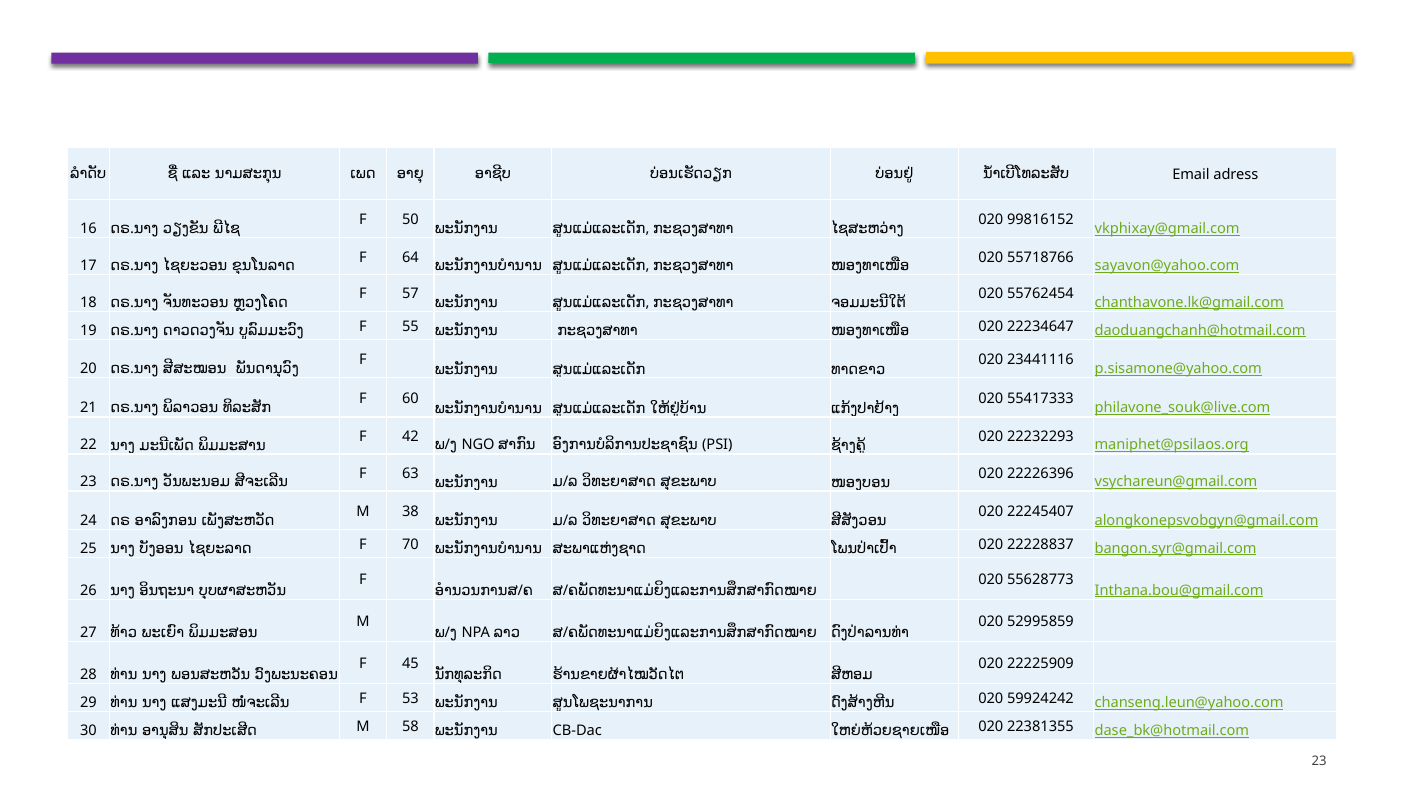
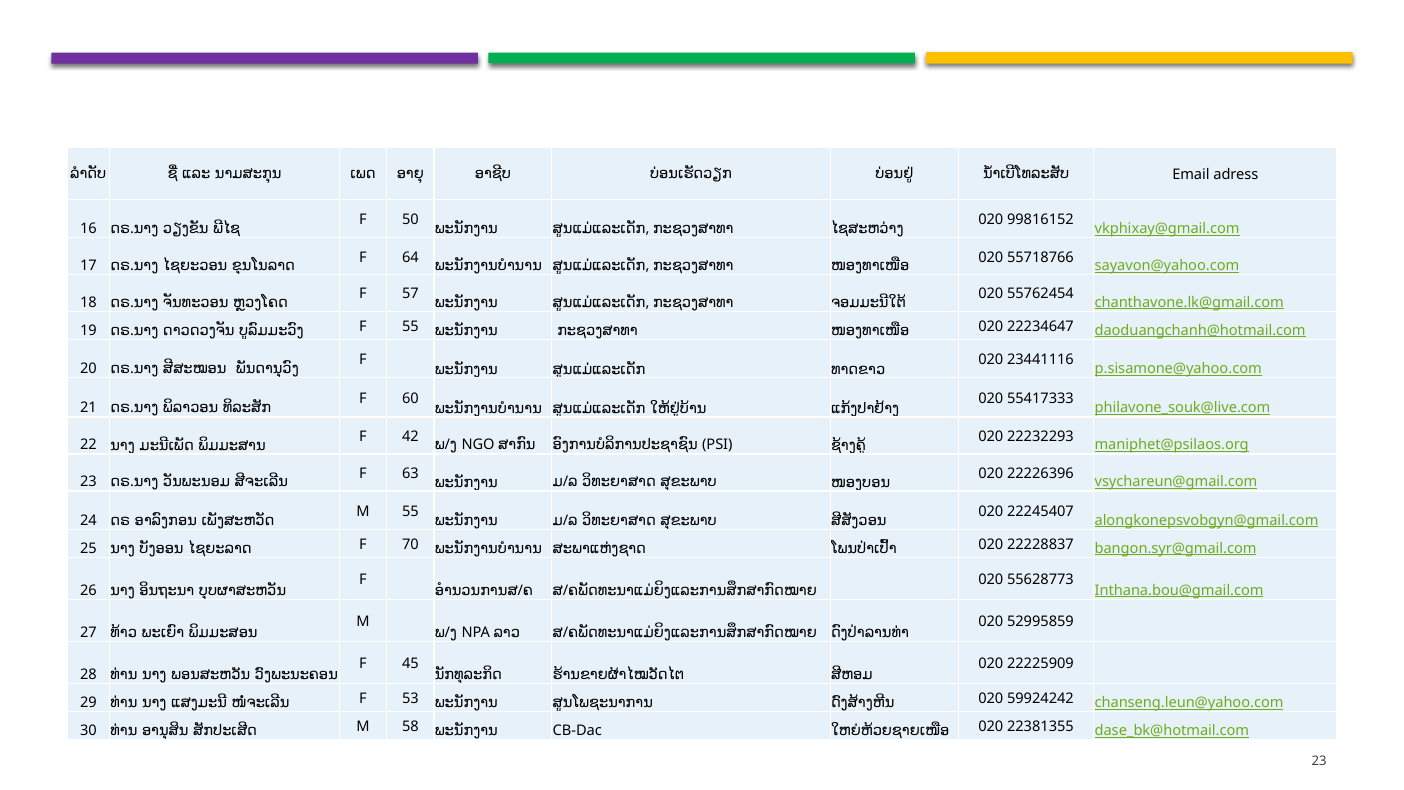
M 38: 38 -> 55
